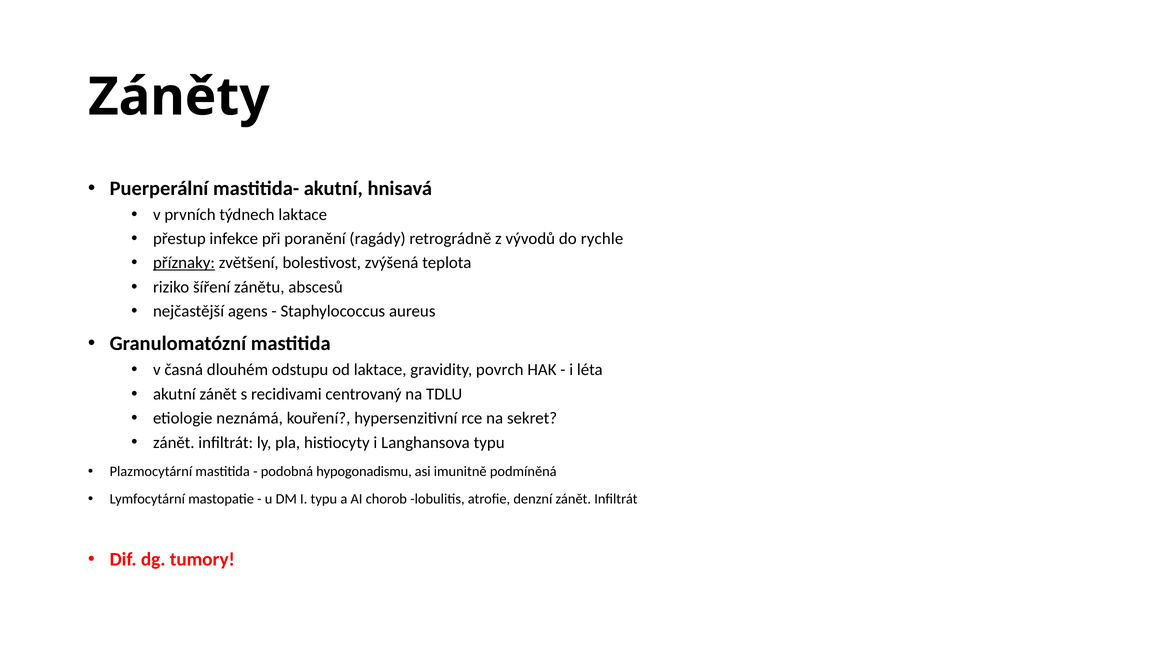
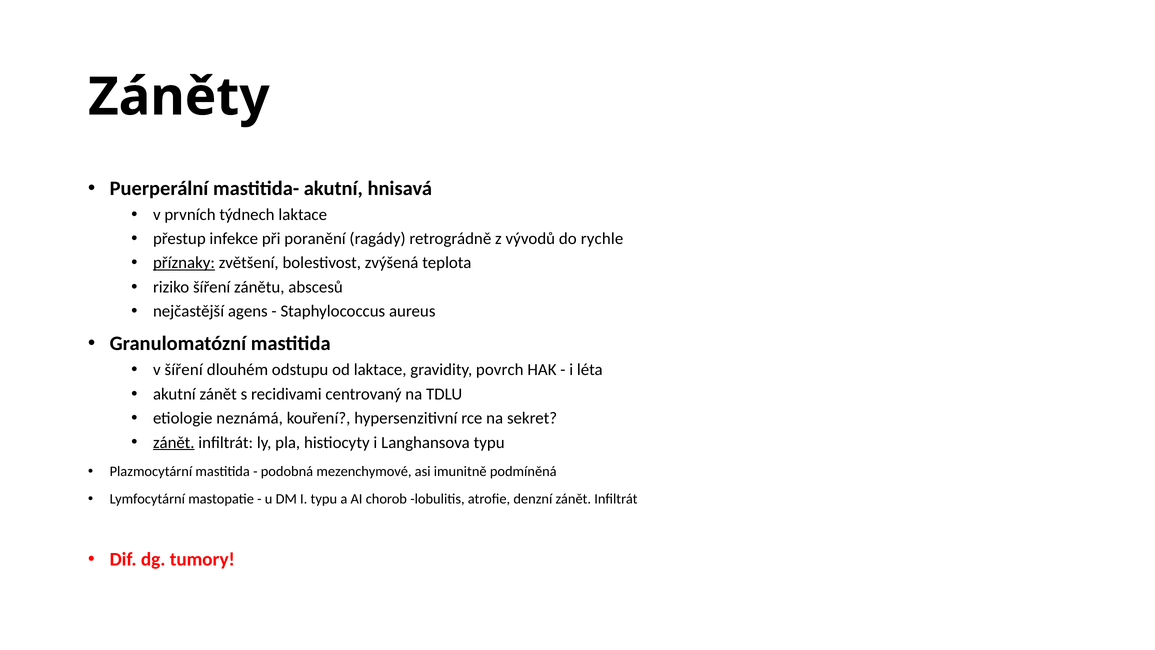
v časná: časná -> šíření
zánět at (174, 442) underline: none -> present
hypogonadismu: hypogonadismu -> mezenchymové
